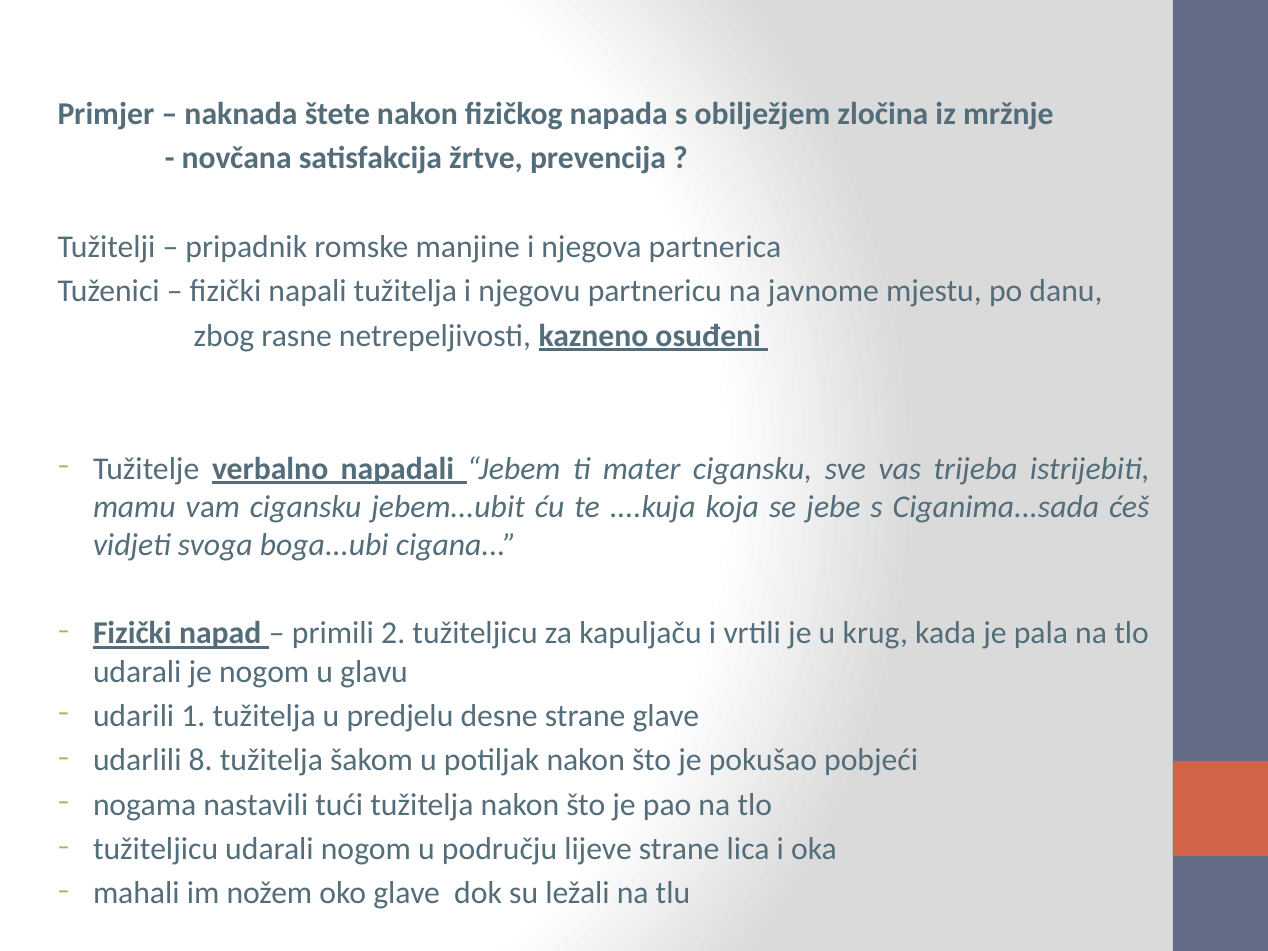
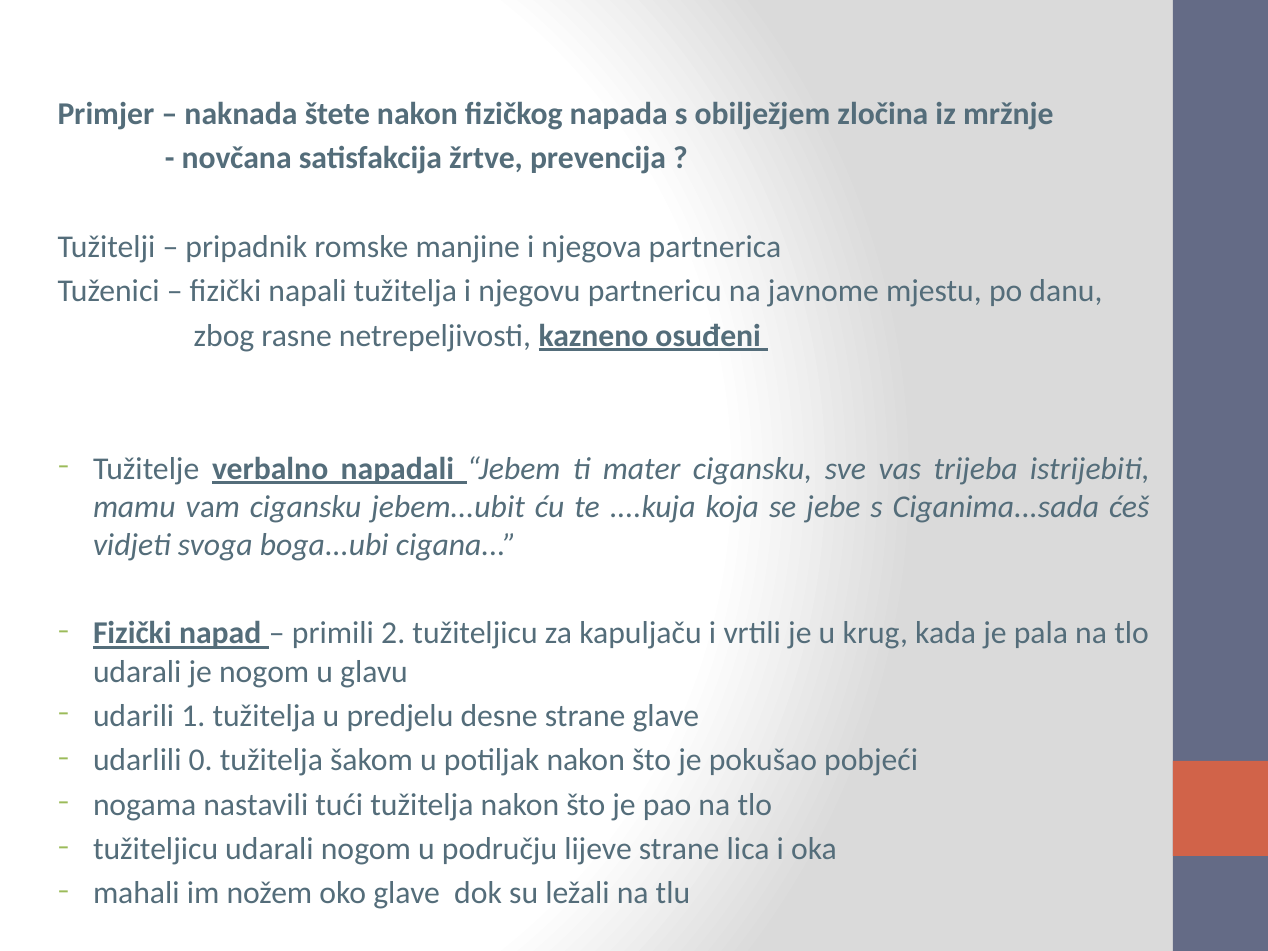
8: 8 -> 0
